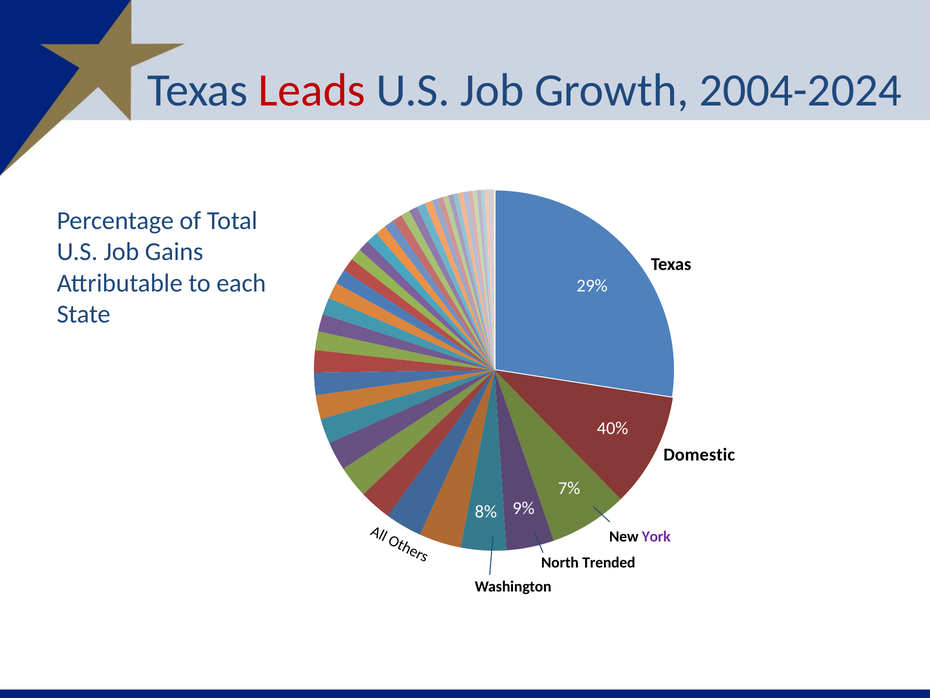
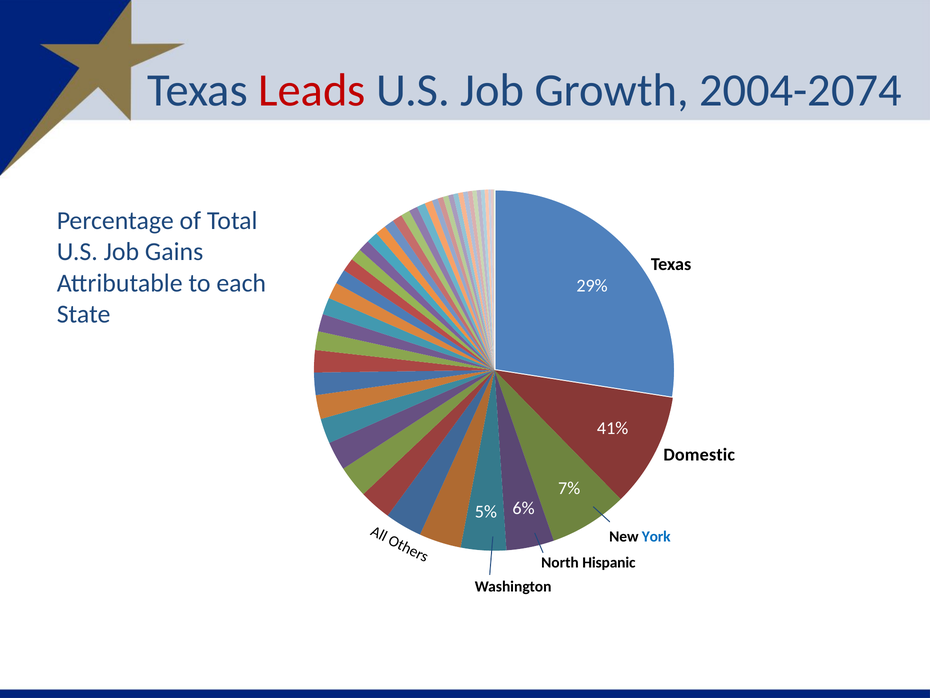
2004-2024: 2004-2024 -> 2004-2074
40%: 40% -> 41%
9%: 9% -> 6%
8%: 8% -> 5%
York colour: purple -> blue
Trended: Trended -> Hispanic
